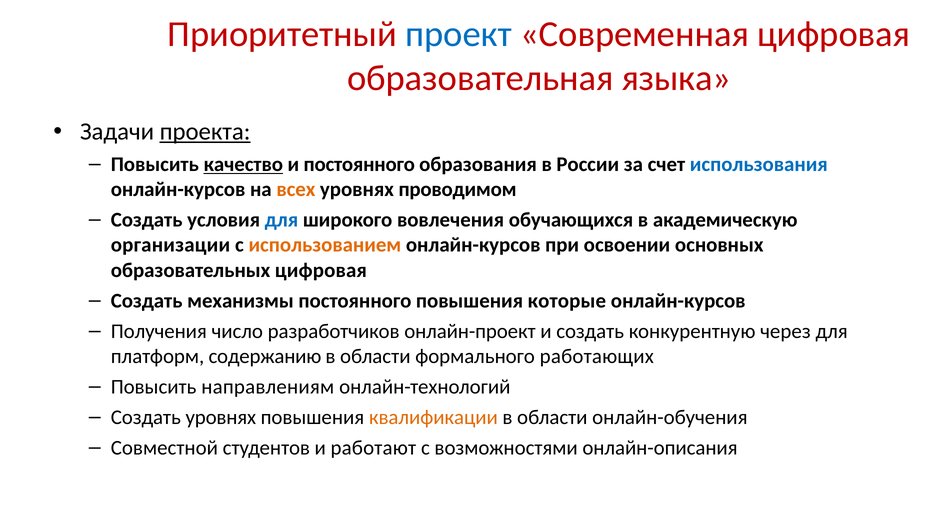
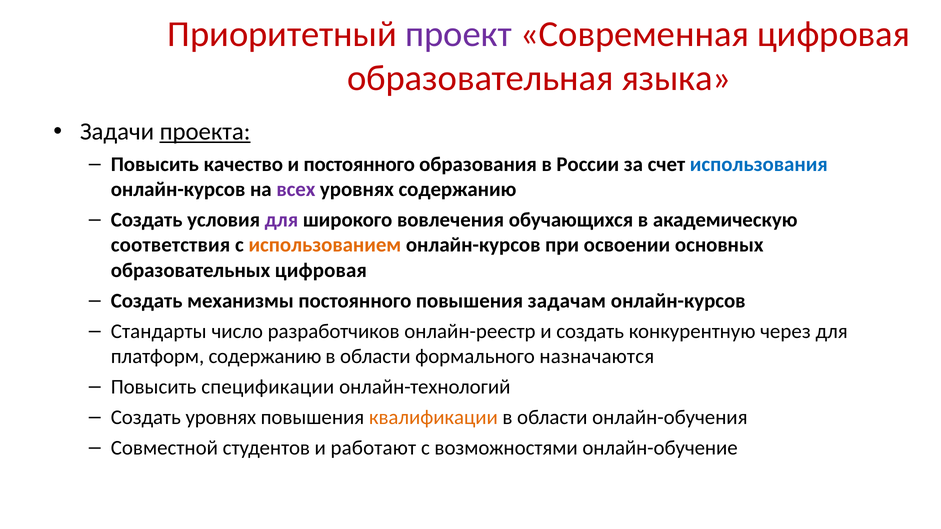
проект colour: blue -> purple
качество underline: present -> none
всех colour: orange -> purple
уровнях проводимом: проводимом -> содержанию
для at (281, 220) colour: blue -> purple
организации: организации -> соответствия
которые: которые -> задачам
Получения: Получения -> Стандарты
онлайн-проект: онлайн-проект -> онлайн-реестр
работающих: работающих -> назначаются
направлениям: направлениям -> спецификации
онлайн-описания: онлайн-описания -> онлайн-обучение
